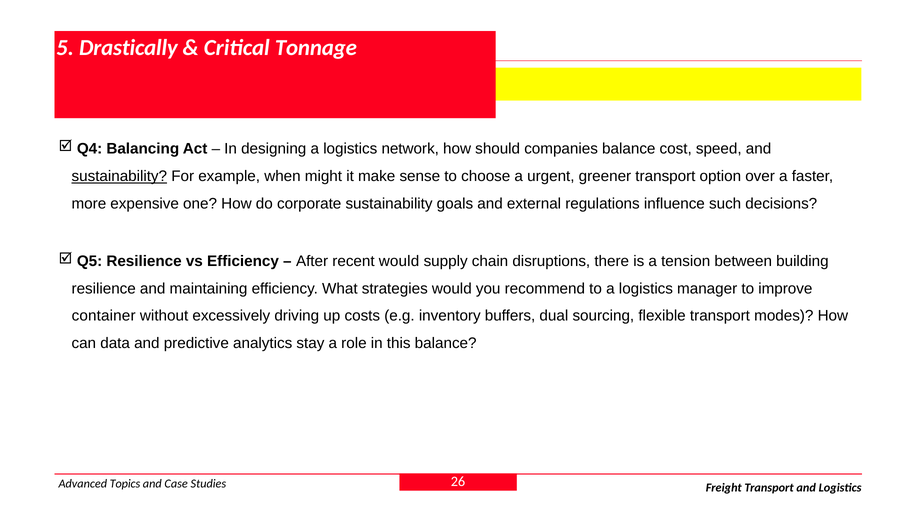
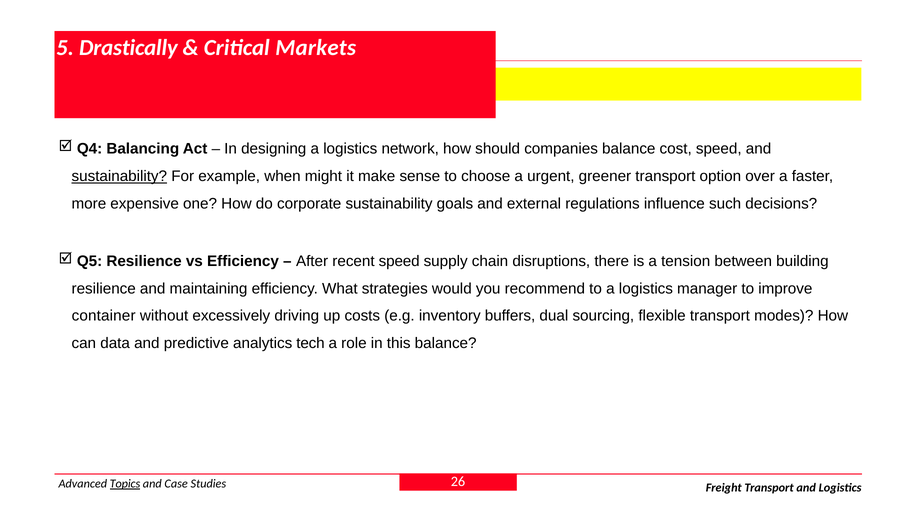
Tonnage: Tonnage -> Markets
recent would: would -> speed
stay: stay -> tech
Topics underline: none -> present
